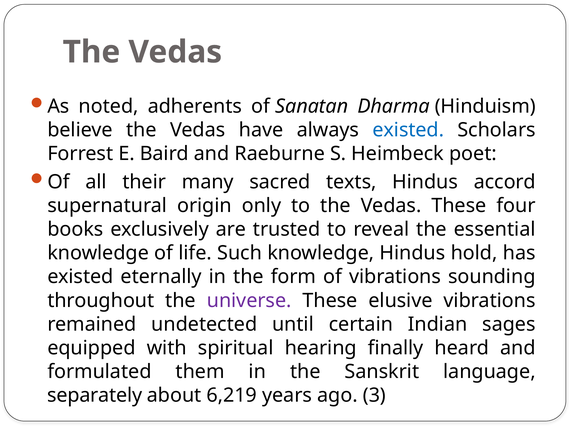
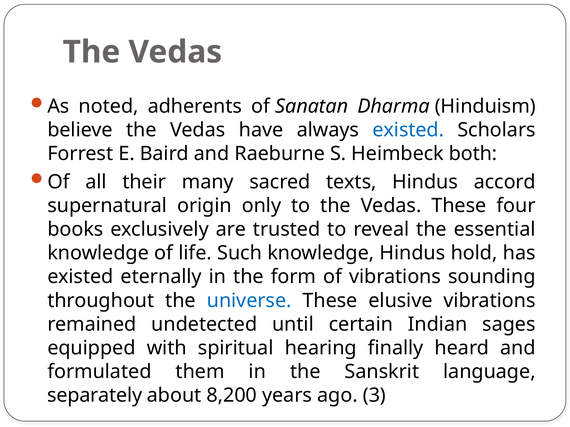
poet: poet -> both
universe colour: purple -> blue
6,219: 6,219 -> 8,200
